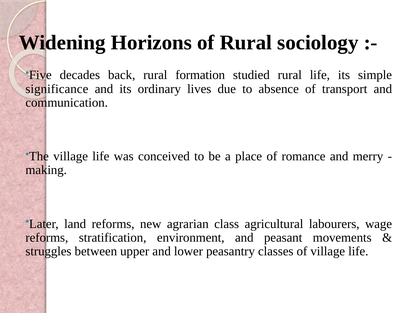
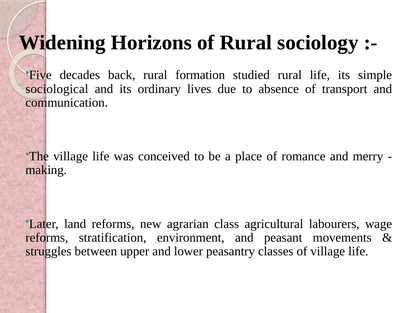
significance: significance -> sociological
